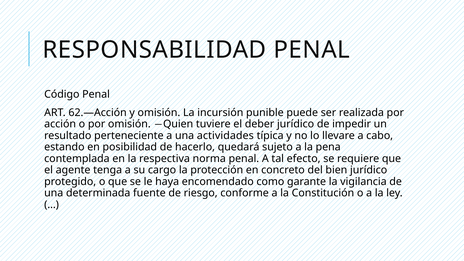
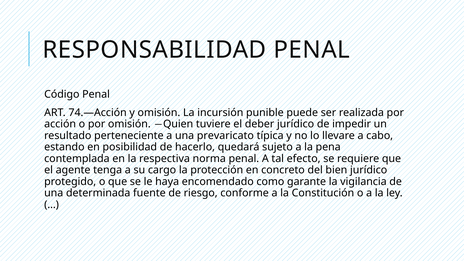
62.—Acción: 62.—Acción -> 74.—Acción
actividades: actividades -> prevaricato
